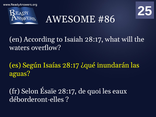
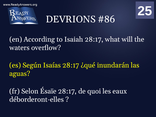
AWESOME: AWESOME -> DEVRIONS
